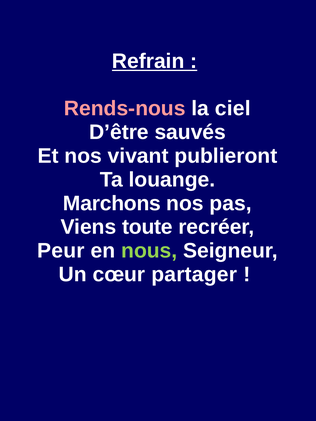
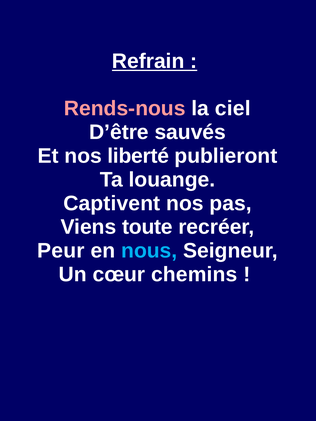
vivant: vivant -> liberté
Marchons: Marchons -> Captivent
nous colour: light green -> light blue
partager: partager -> chemins
